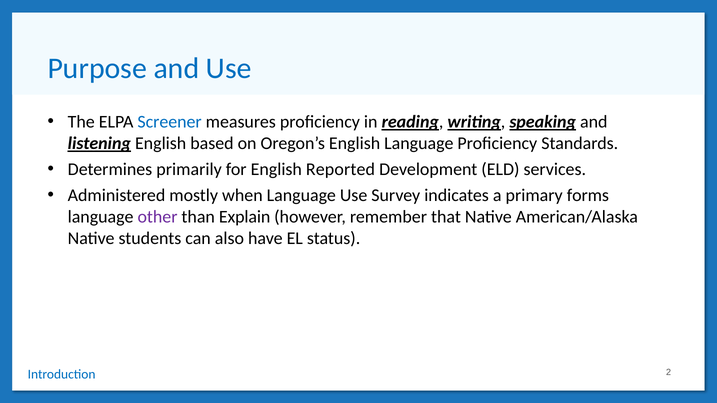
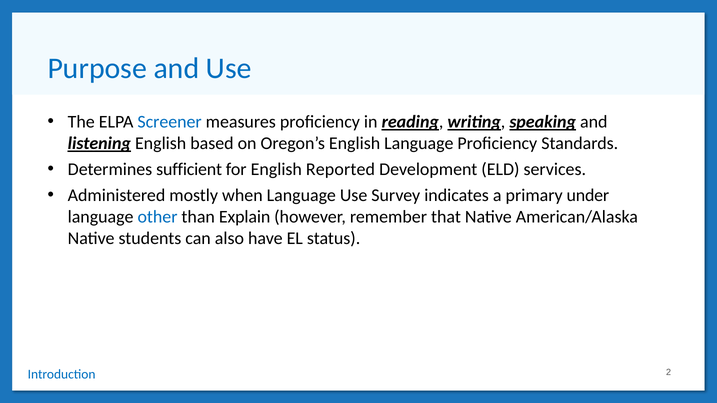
primarily: primarily -> sufficient
forms: forms -> under
other colour: purple -> blue
